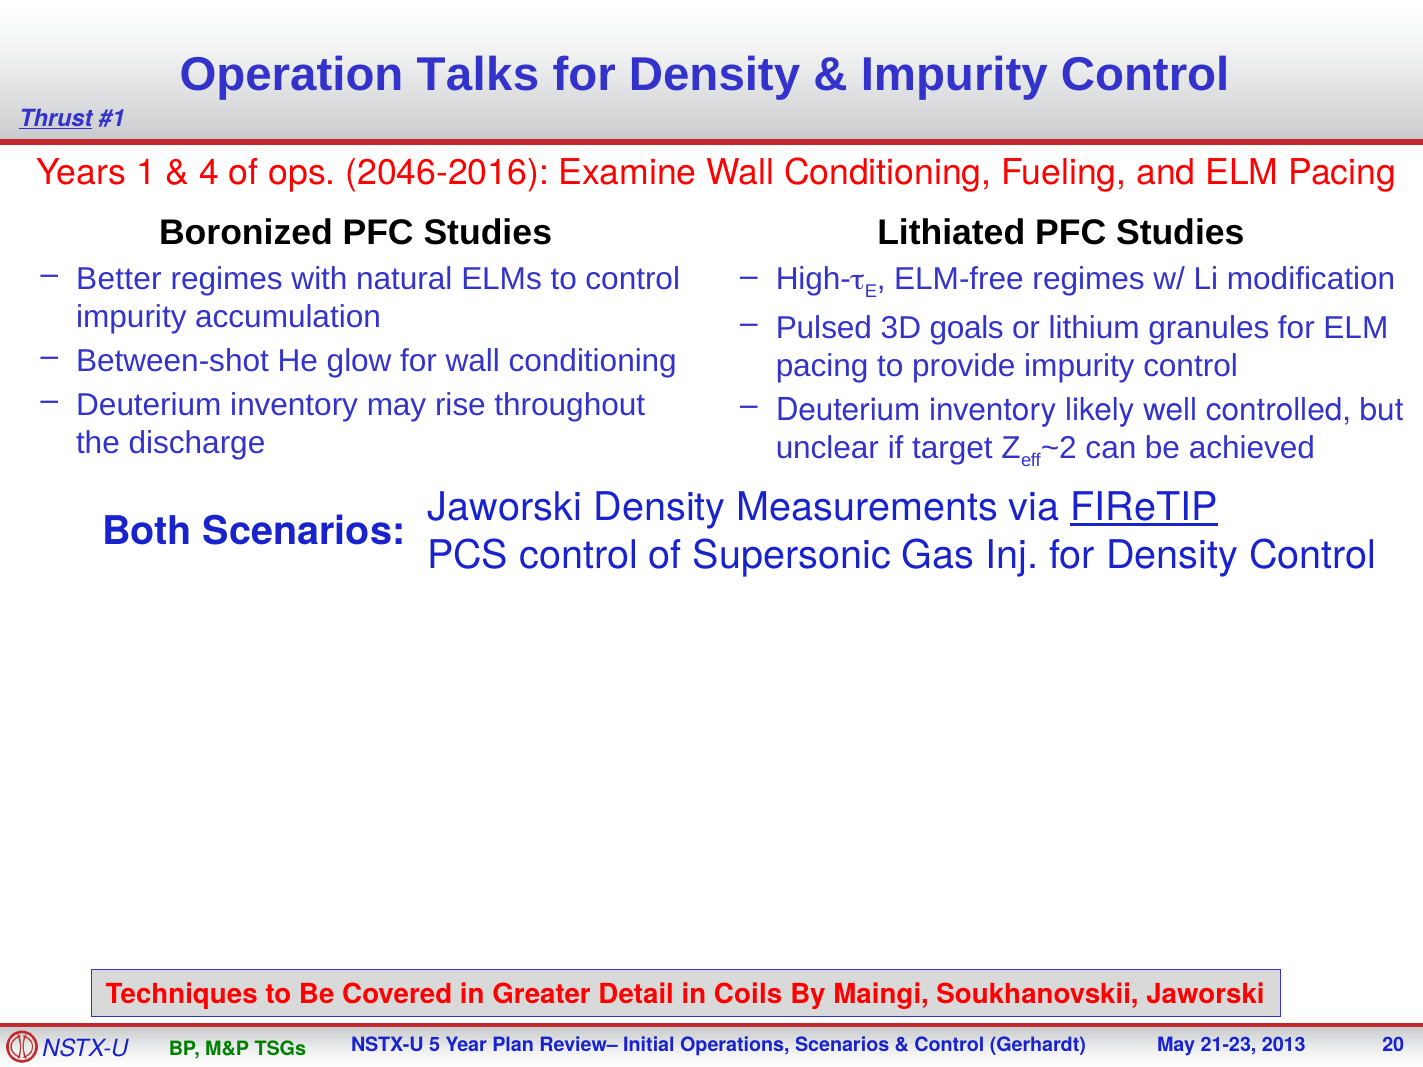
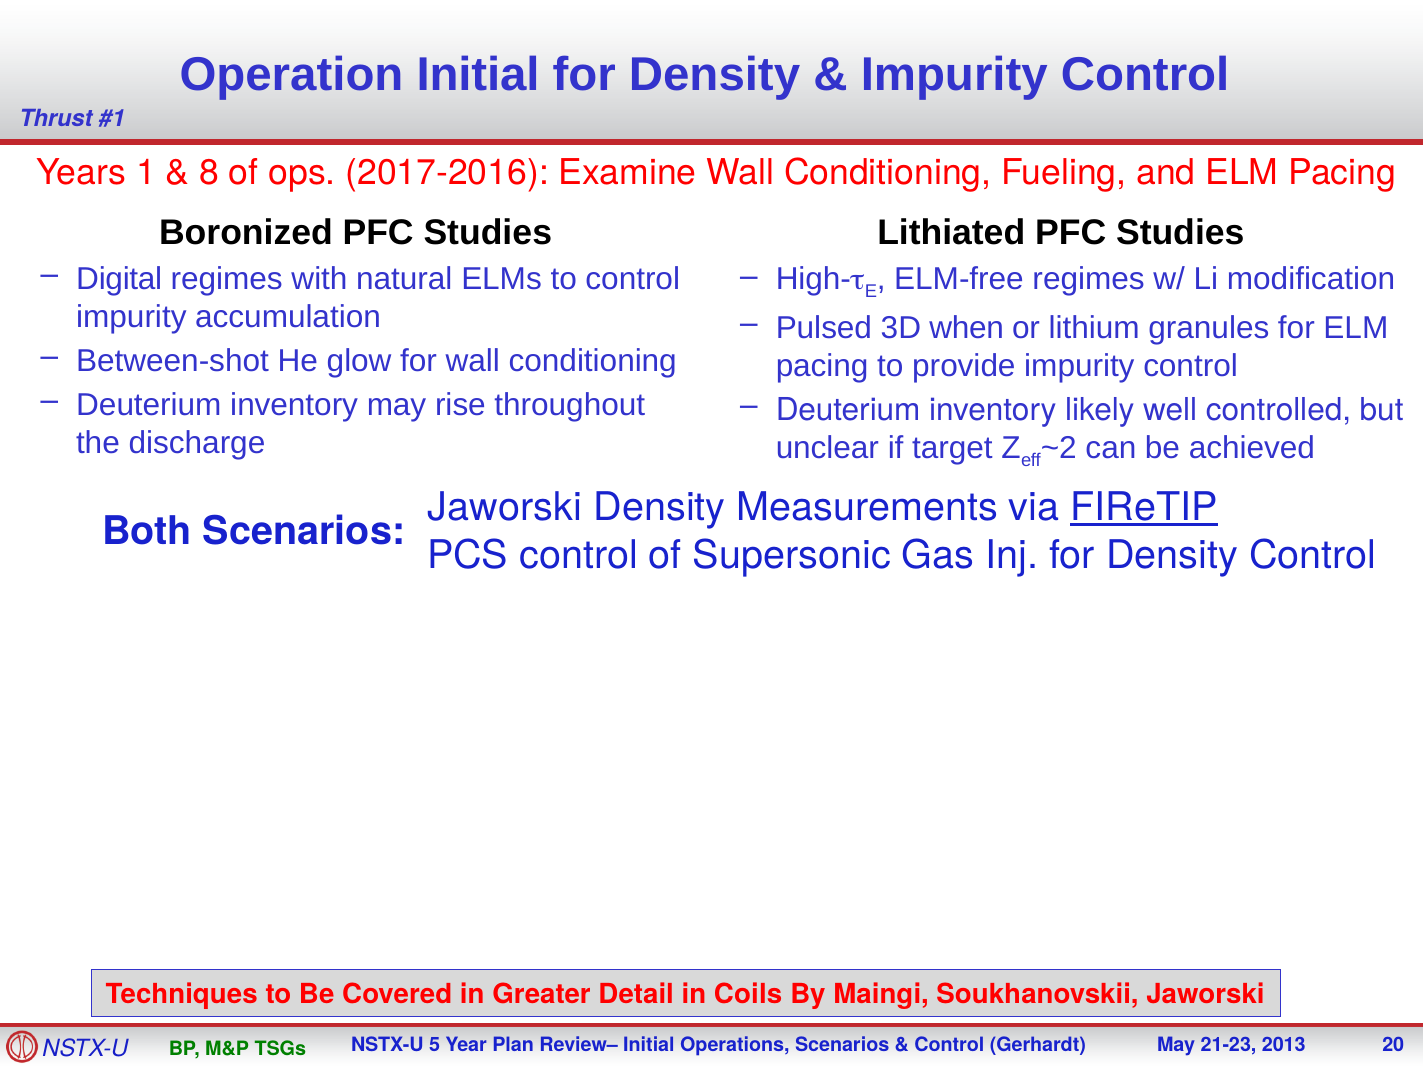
Operation Talks: Talks -> Initial
Thrust underline: present -> none
4: 4 -> 8
2046-2016: 2046-2016 -> 2017-2016
Better: Better -> Digital
goals: goals -> when
